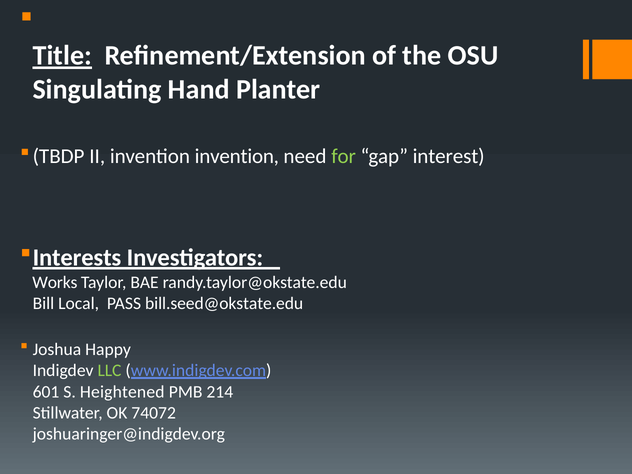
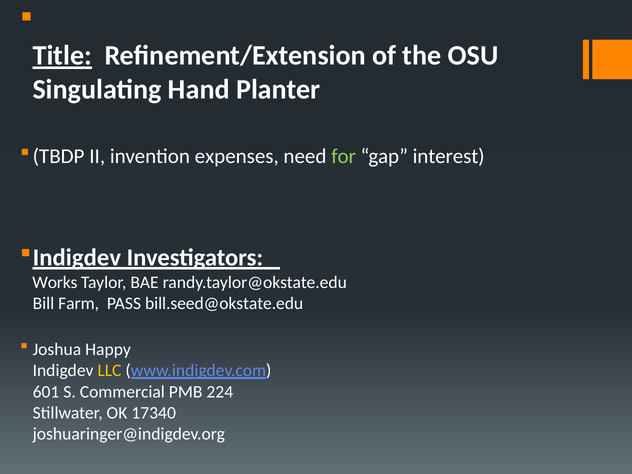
invention invention: invention -> expenses
Interests at (77, 258): Interests -> Indigdev
Local: Local -> Farm
LLC colour: light green -> yellow
Heightened: Heightened -> Commercial
214: 214 -> 224
74072: 74072 -> 17340
